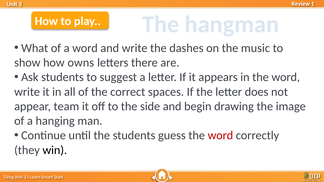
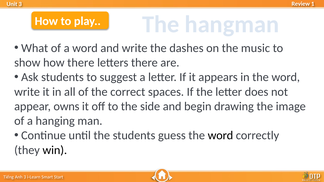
how owns: owns -> there
team: team -> owns
word at (220, 136) colour: red -> black
